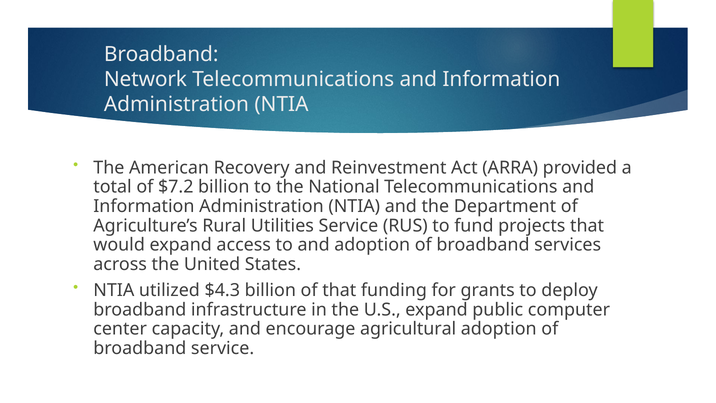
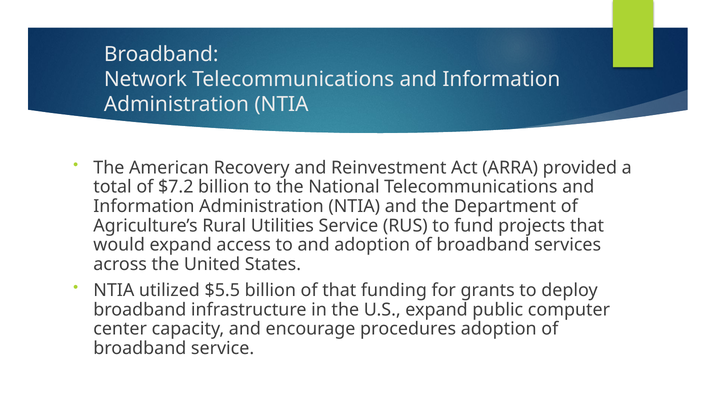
$4.3: $4.3 -> $5.5
agricultural: agricultural -> procedures
